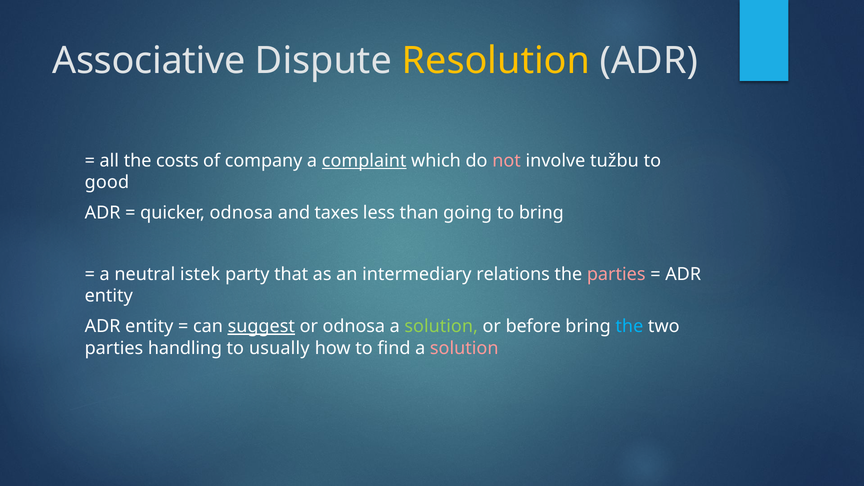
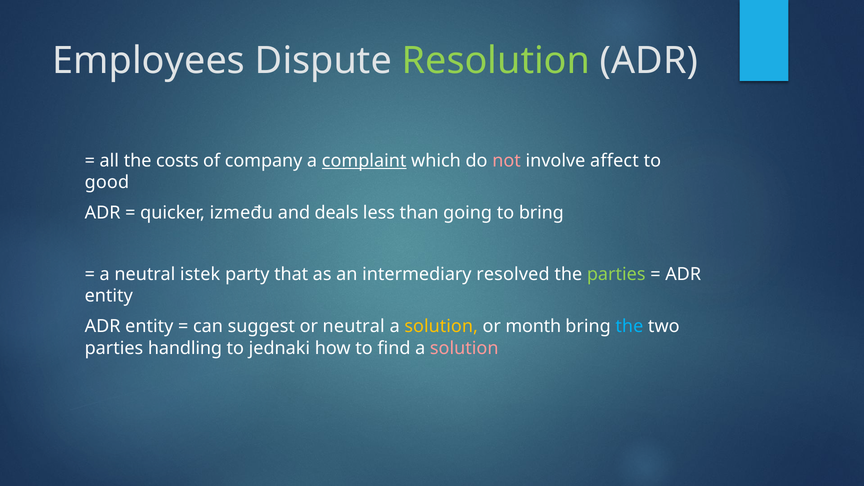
Associative: Associative -> Employees
Resolution colour: yellow -> light green
tužbu: tužbu -> affect
quicker odnosa: odnosa -> između
taxes: taxes -> deals
relations: relations -> resolved
parties at (616, 274) colour: pink -> light green
suggest underline: present -> none
or odnosa: odnosa -> neutral
solution at (441, 326) colour: light green -> yellow
before: before -> month
usually: usually -> jednaki
